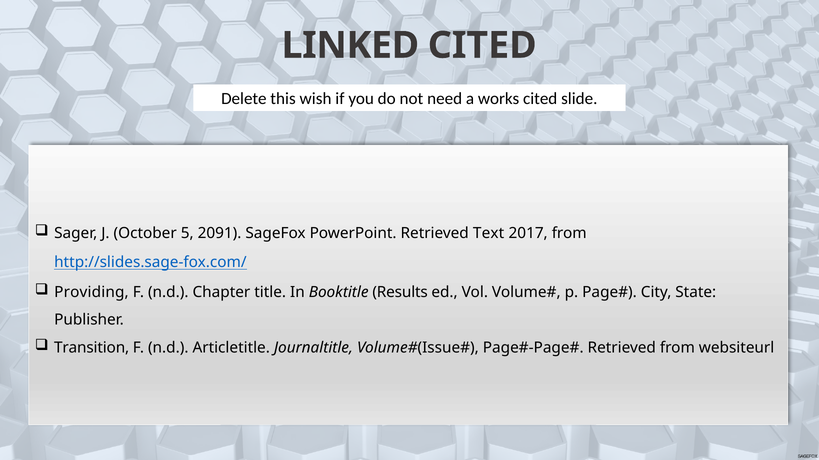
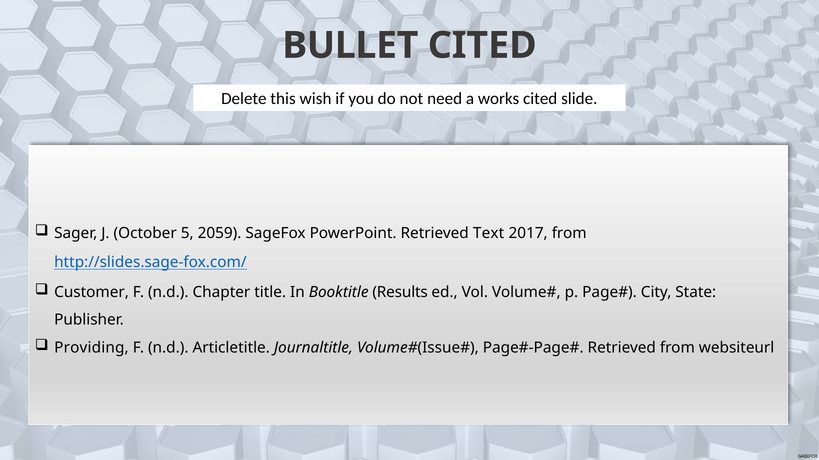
LINKED: LINKED -> BULLET
2091: 2091 -> 2059
Providing: Providing -> Customer
Transition: Transition -> Providing
